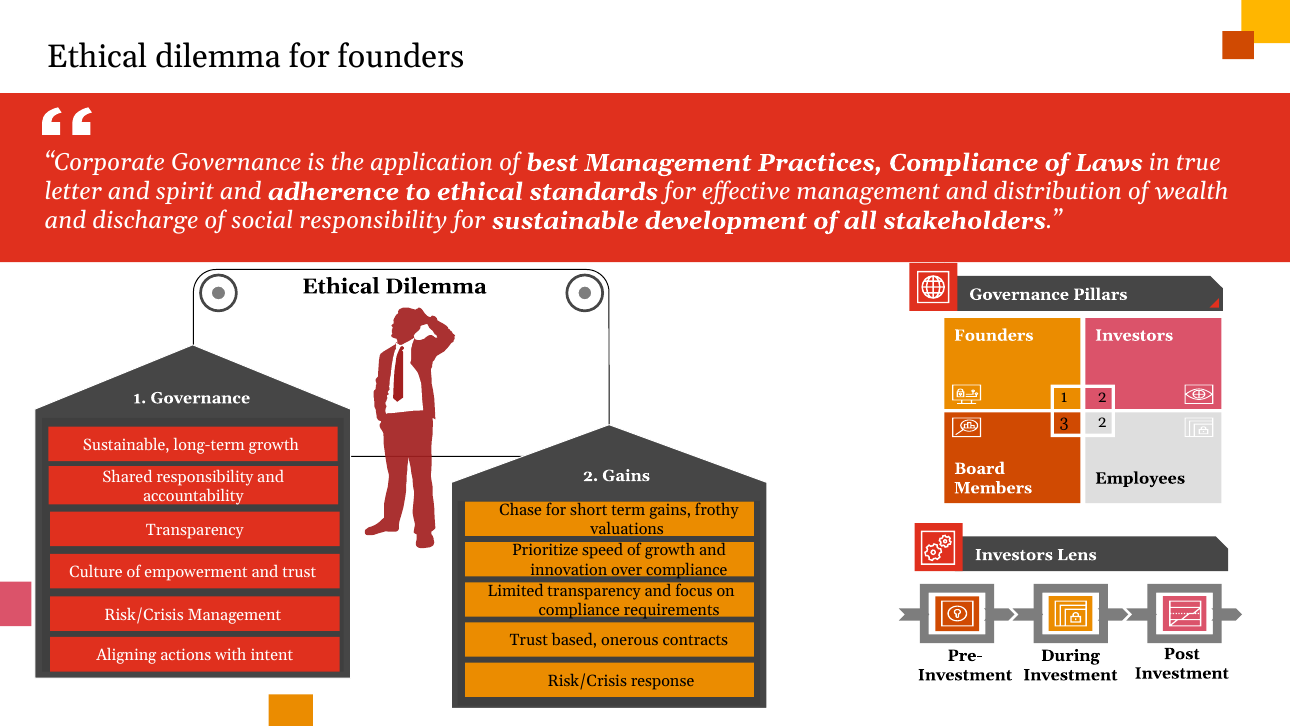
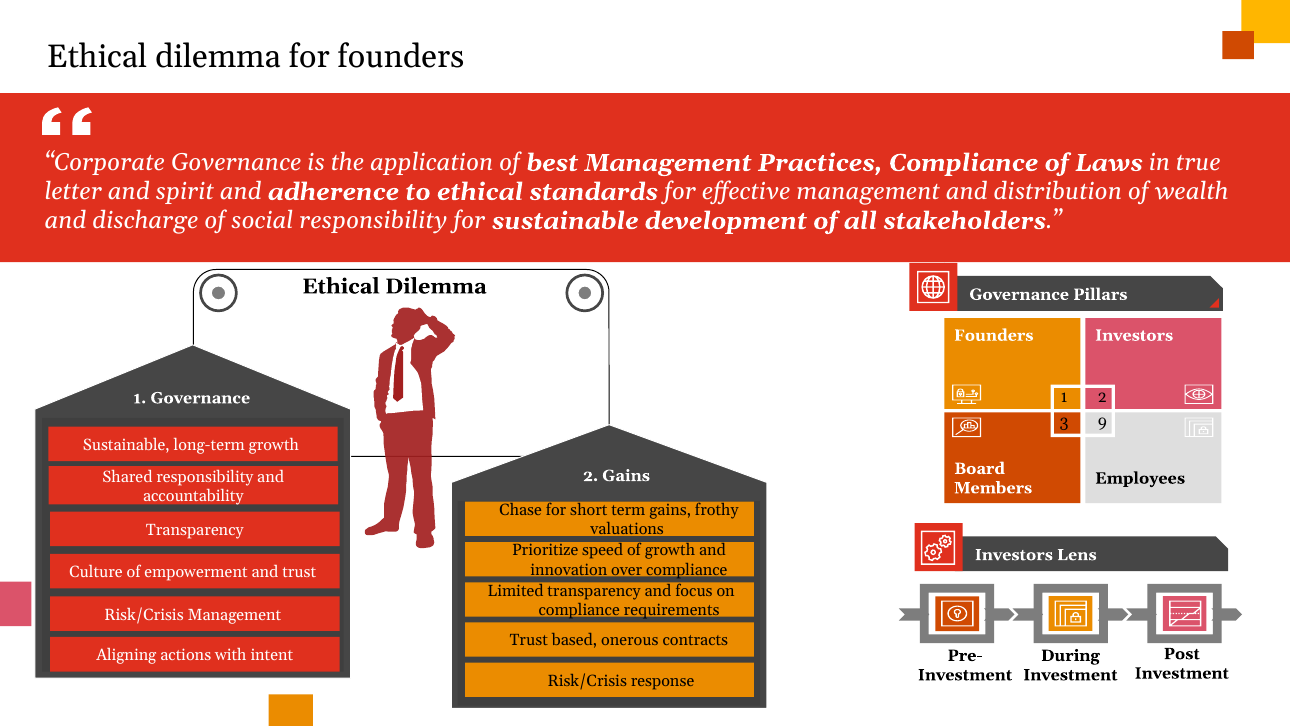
3 2: 2 -> 9
